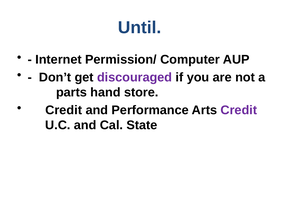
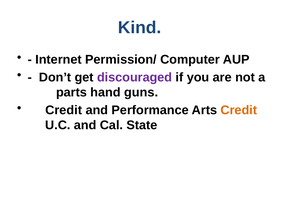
Until: Until -> Kind
store: store -> guns
Credit at (239, 110) colour: purple -> orange
